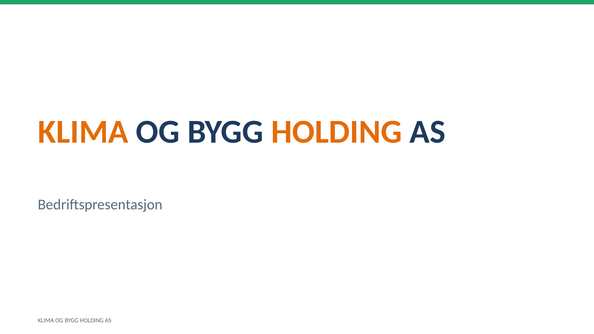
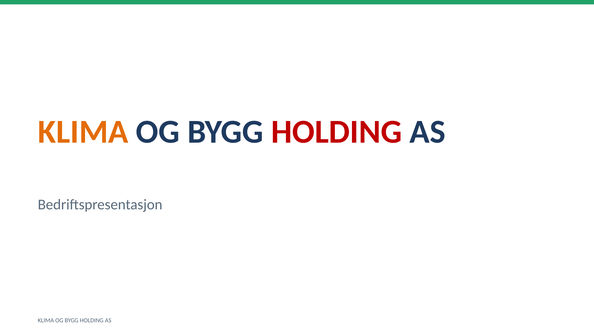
HOLDING at (337, 132) colour: orange -> red
